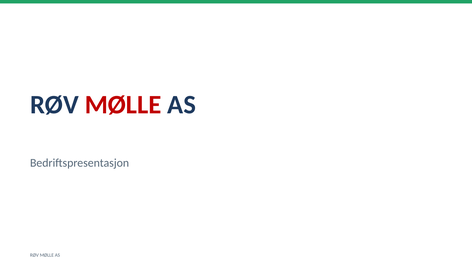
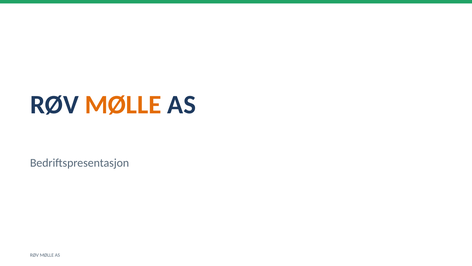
MØLLE at (123, 105) colour: red -> orange
